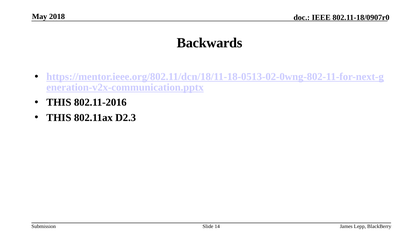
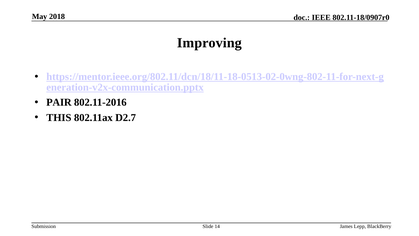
Backwards: Backwards -> Improving
THIS at (59, 102): THIS -> PAIR
D2.3: D2.3 -> D2.7
